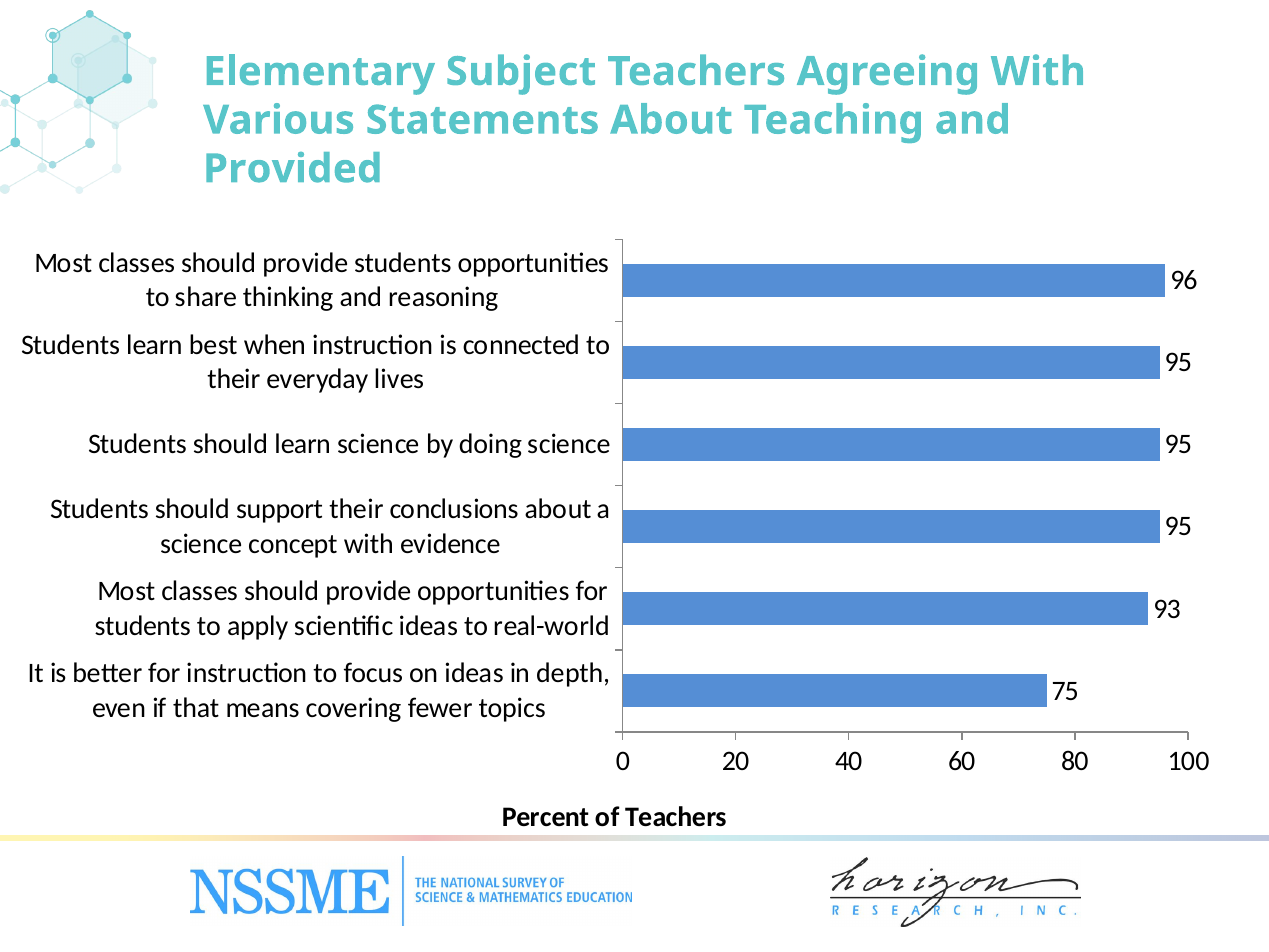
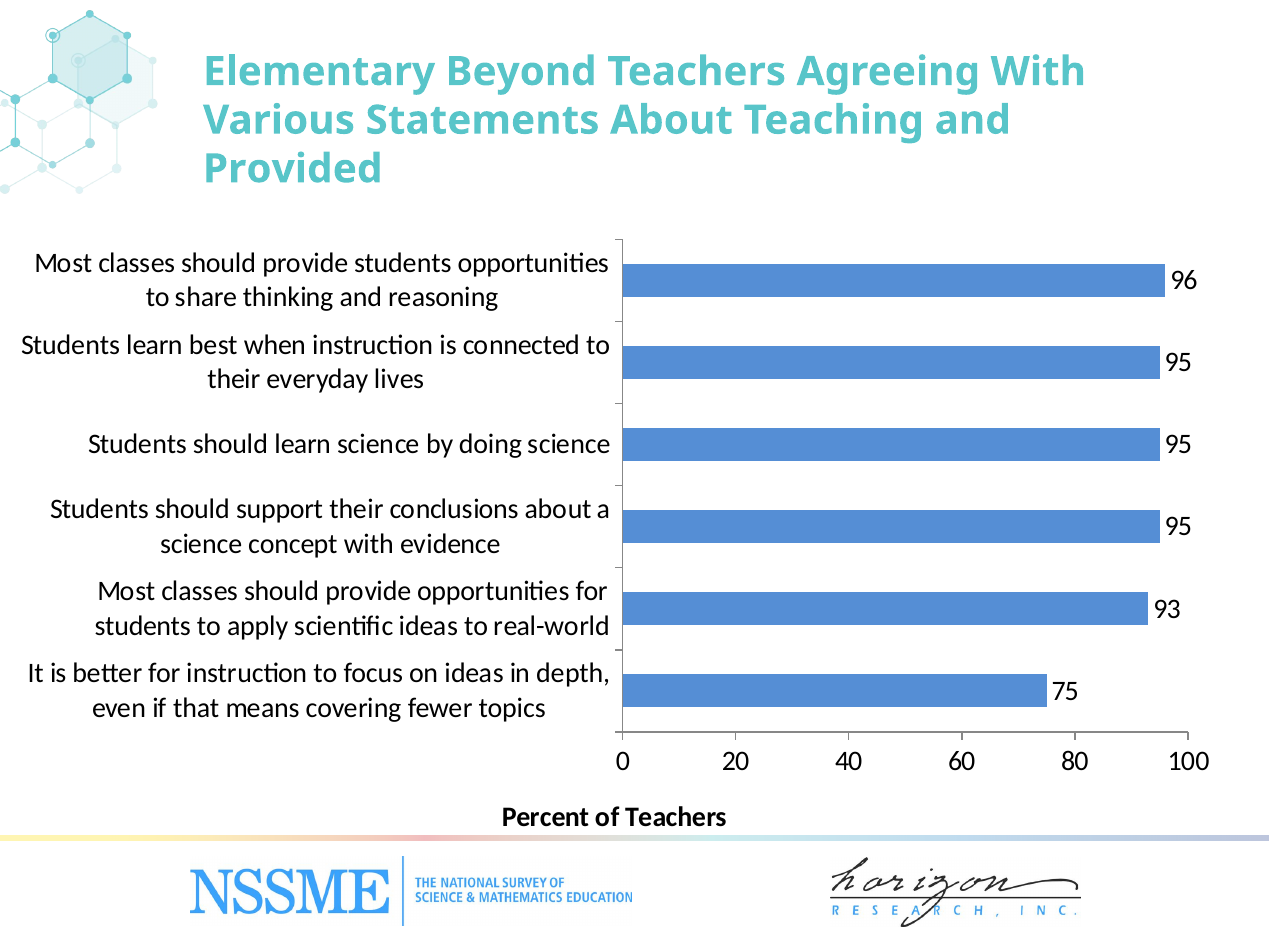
Subject: Subject -> Beyond
